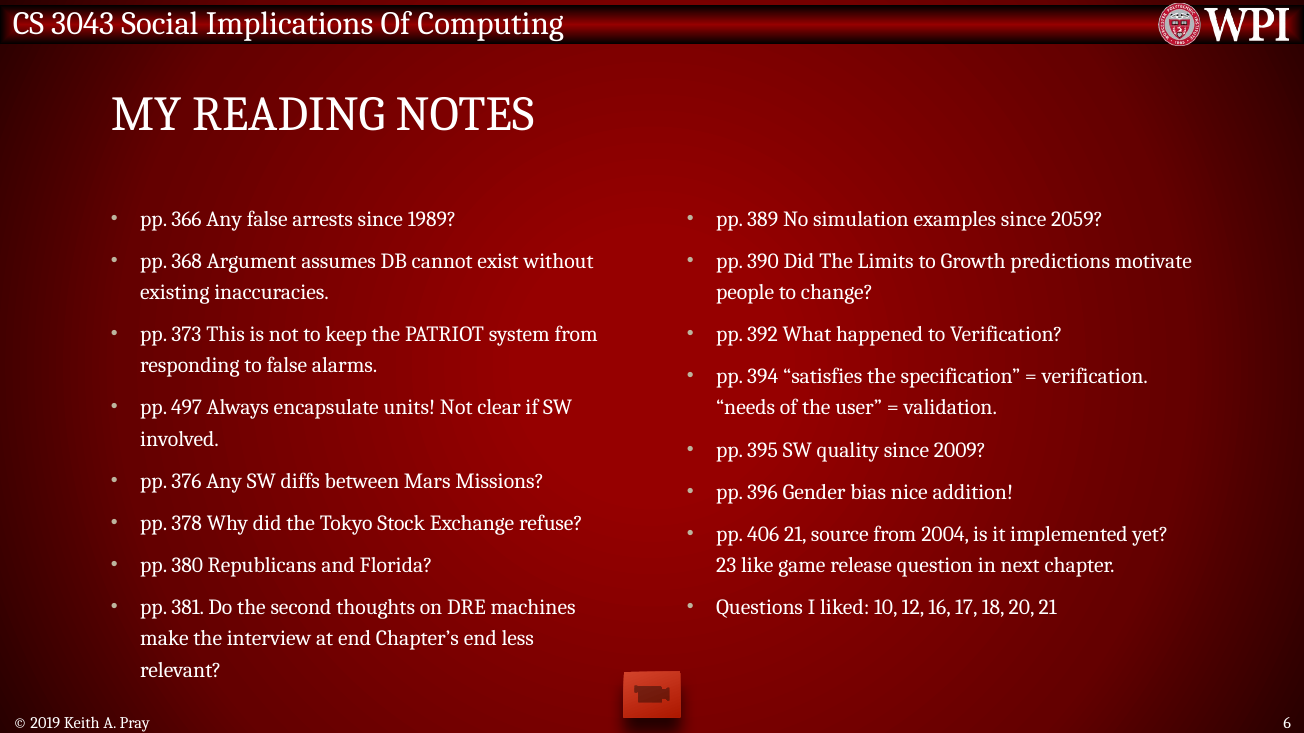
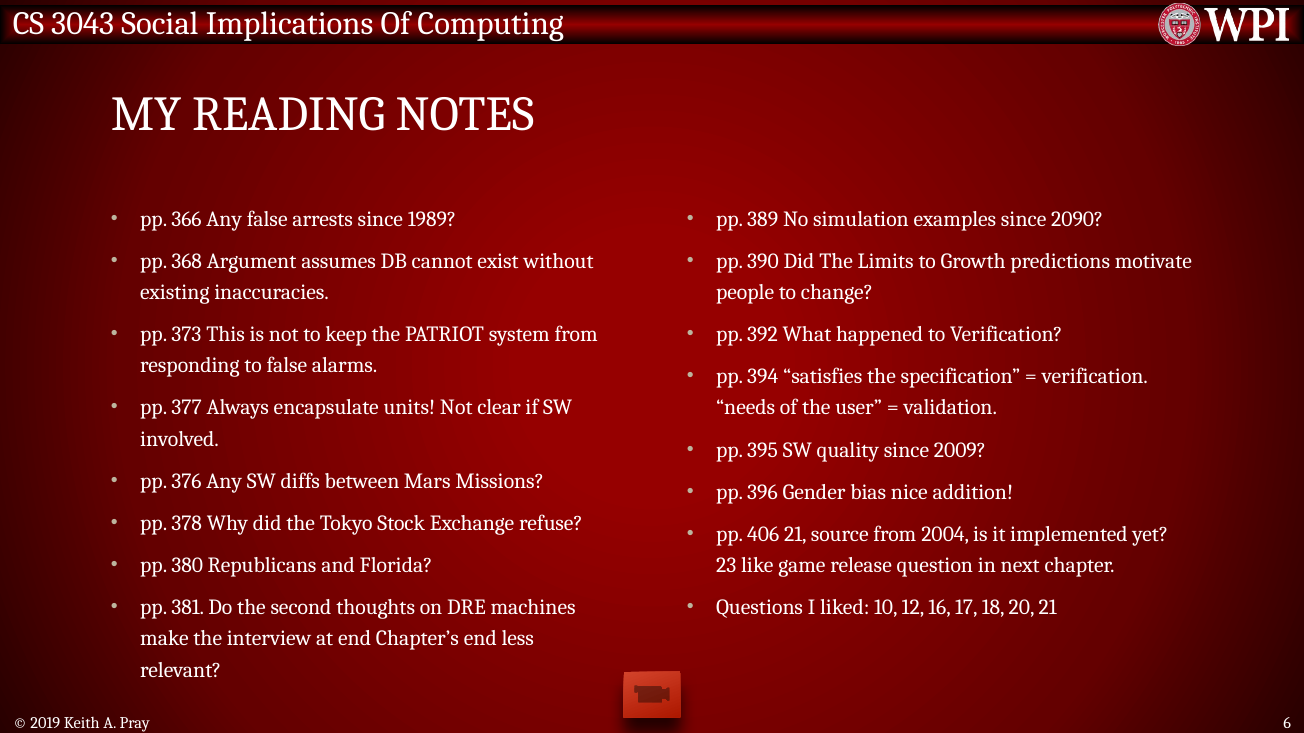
2059: 2059 -> 2090
497: 497 -> 377
